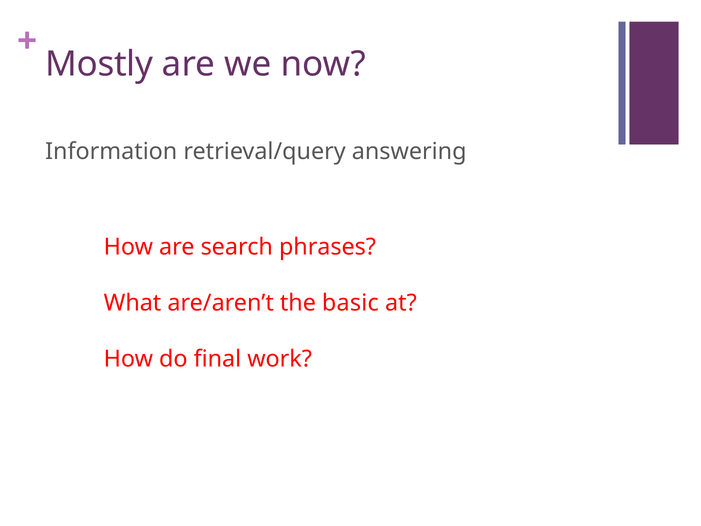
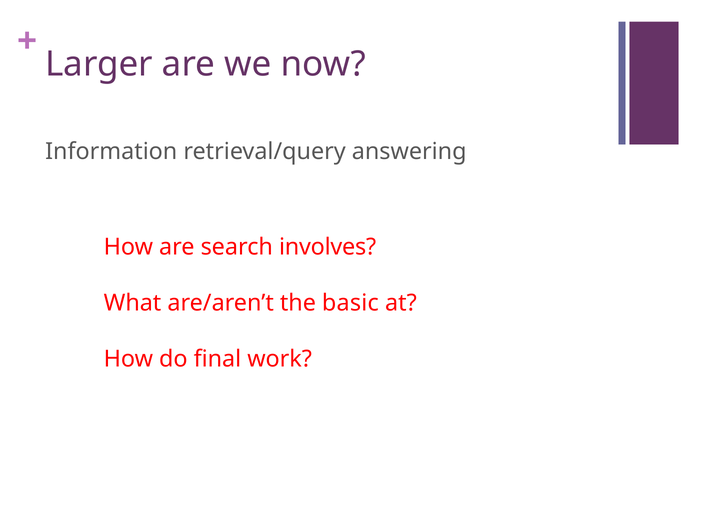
Mostly: Mostly -> Larger
phrases: phrases -> involves
